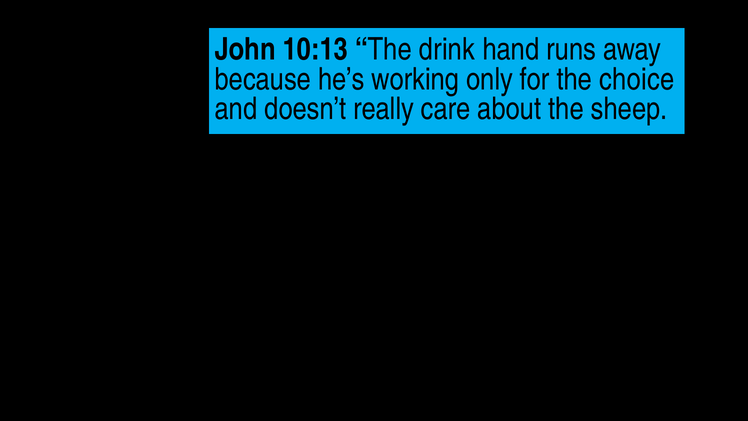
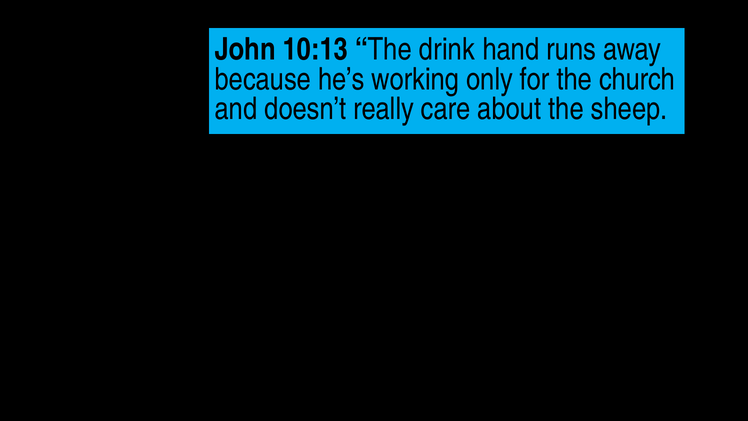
choice: choice -> church
